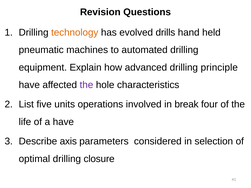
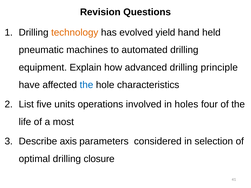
drills: drills -> yield
the at (86, 85) colour: purple -> blue
break: break -> holes
a have: have -> most
